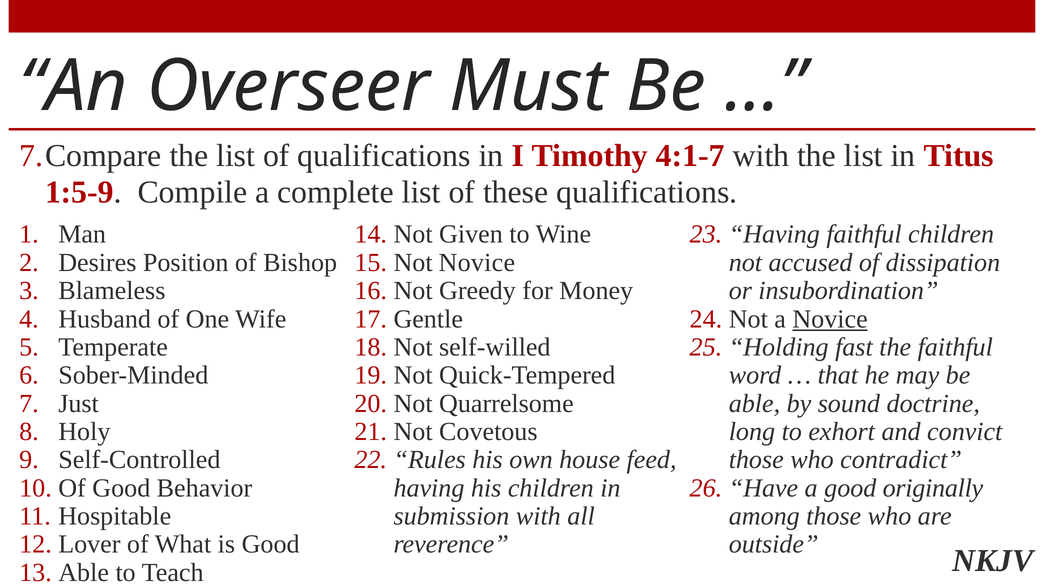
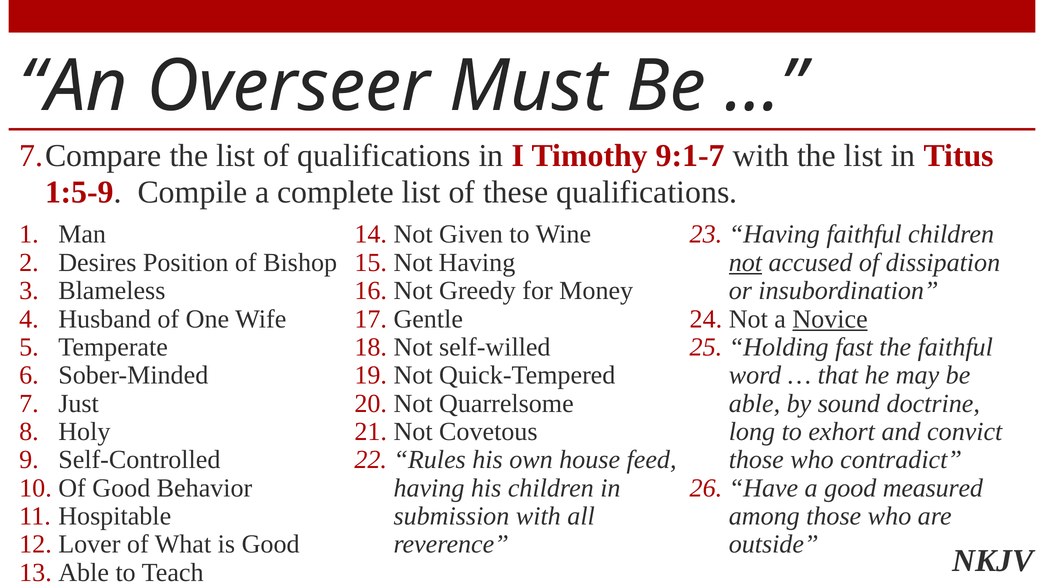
4:1-7: 4:1-7 -> 9:1-7
Not Novice: Novice -> Having
not at (745, 263) underline: none -> present
originally: originally -> measured
